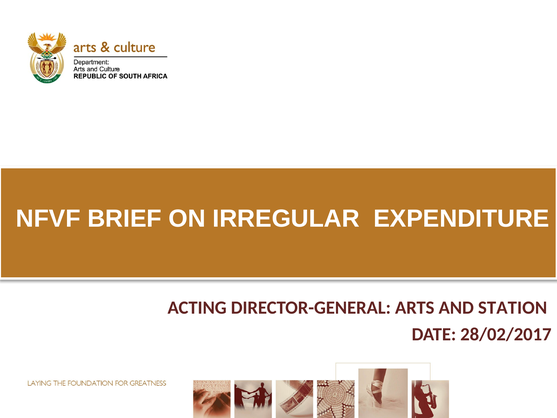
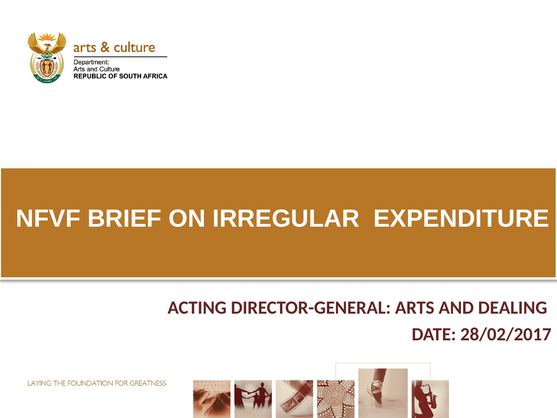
STATION: STATION -> DEALING
